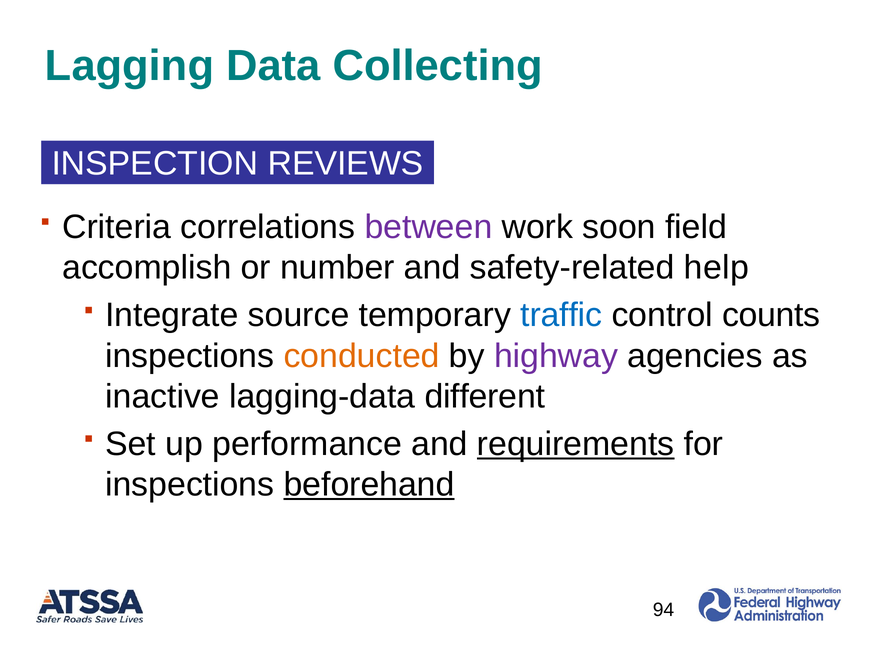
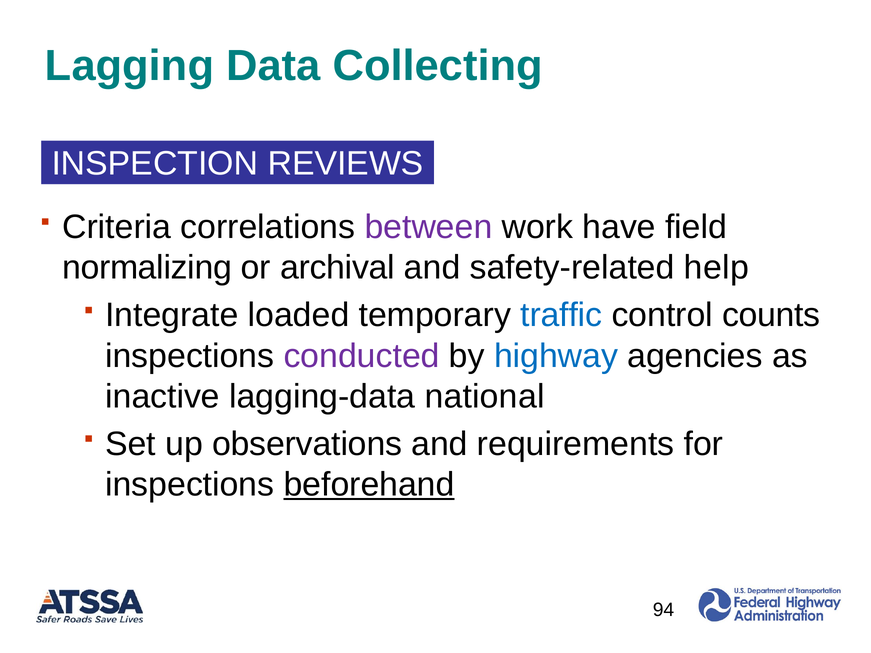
soon: soon -> have
accomplish: accomplish -> normalizing
number: number -> archival
source: source -> loaded
conducted colour: orange -> purple
highway colour: purple -> blue
different: different -> national
performance: performance -> observations
requirements underline: present -> none
